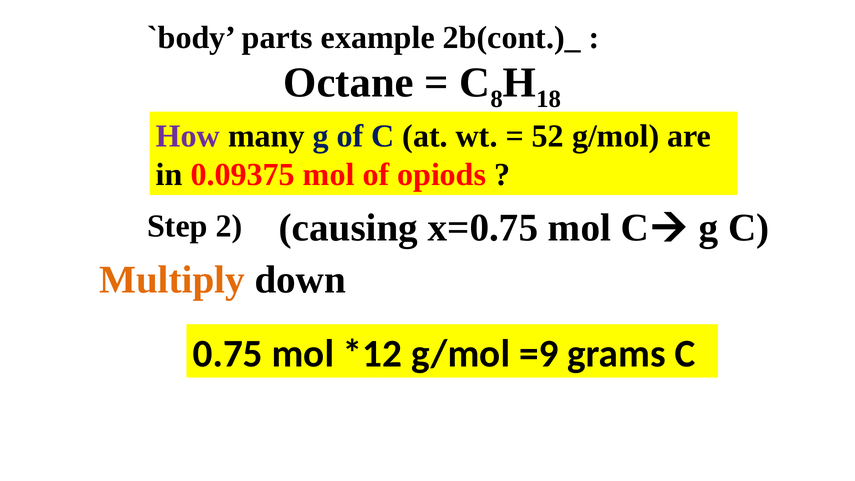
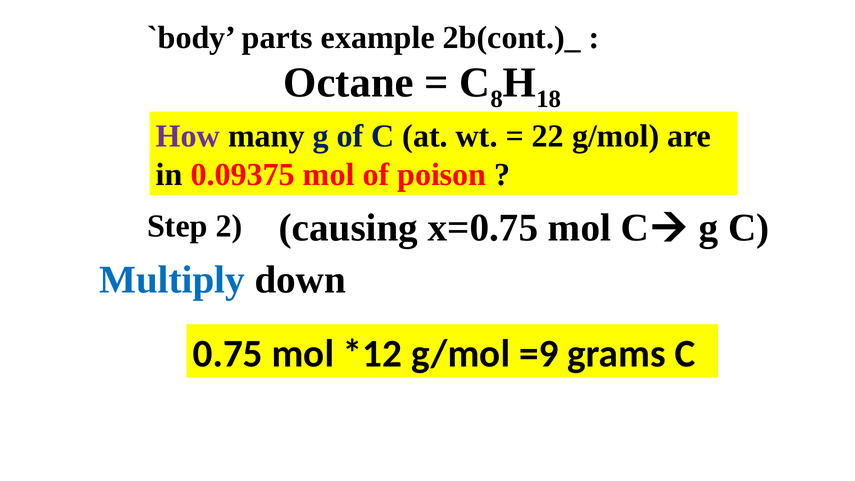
52: 52 -> 22
opiods: opiods -> poison
Multiply colour: orange -> blue
